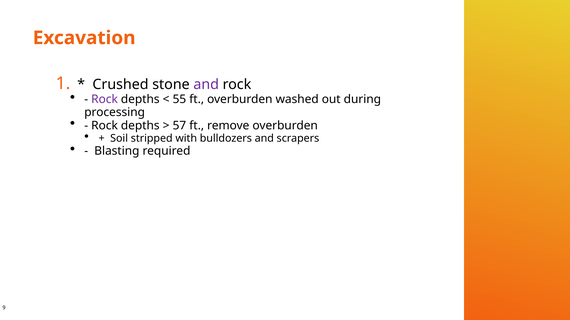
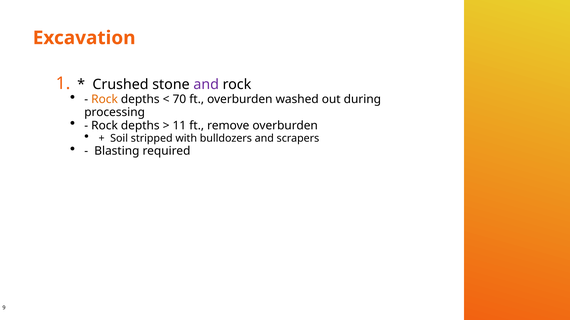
Rock at (105, 100) colour: purple -> orange
55: 55 -> 70
57: 57 -> 11
